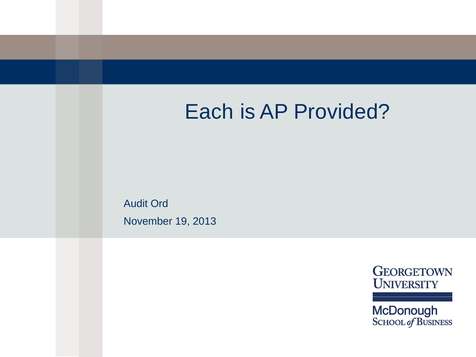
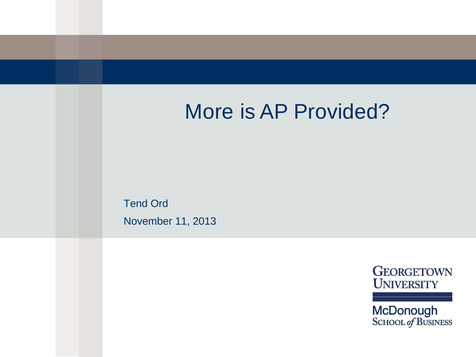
Each: Each -> More
Audit: Audit -> Tend
19: 19 -> 11
